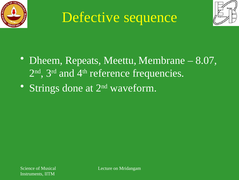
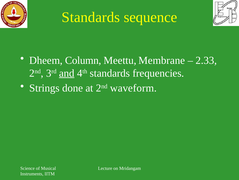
Defective at (91, 17): Defective -> Standards
Repeats: Repeats -> Column
8.07: 8.07 -> 2.33
and underline: none -> present
4th reference: reference -> standards
